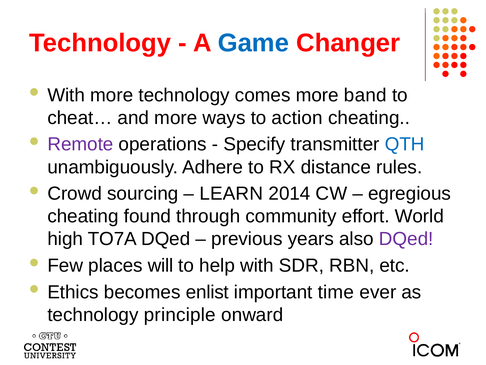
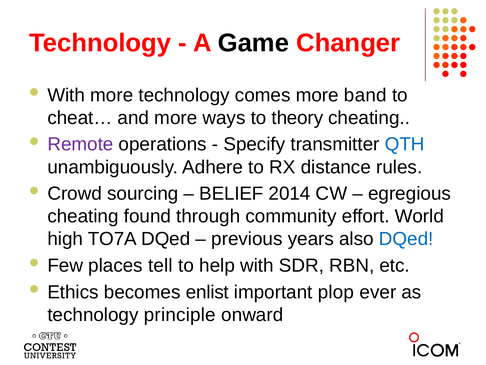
Game colour: blue -> black
action: action -> theory
LEARN: LEARN -> BELIEF
DQed at (406, 239) colour: purple -> blue
will: will -> tell
time: time -> plop
